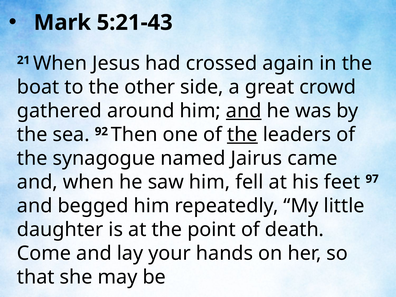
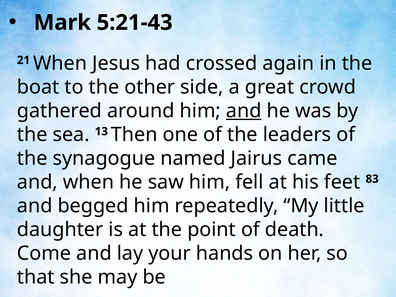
92: 92 -> 13
the at (242, 135) underline: present -> none
97: 97 -> 83
